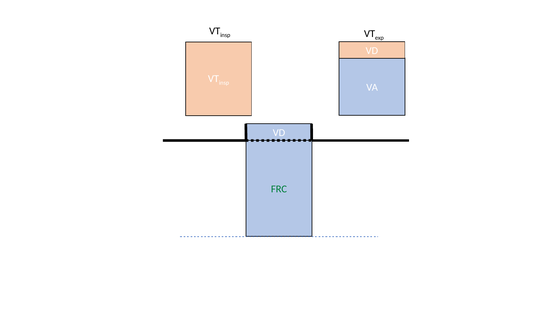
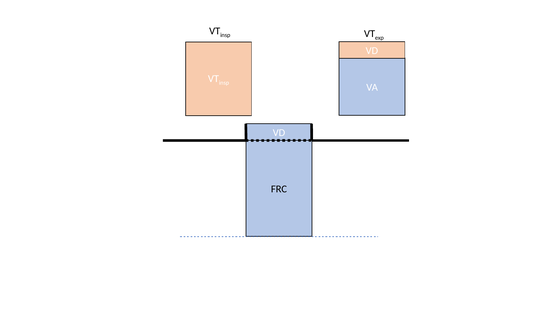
FRC colour: green -> black
